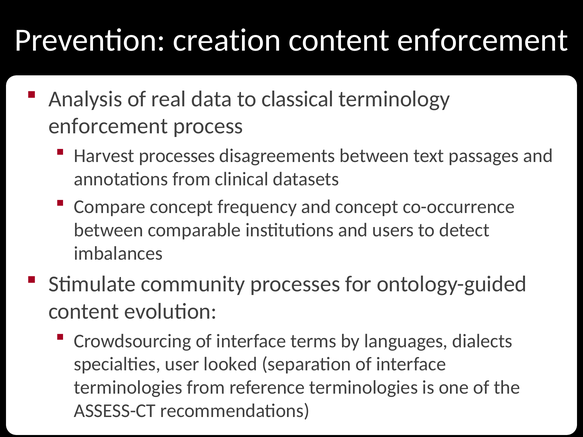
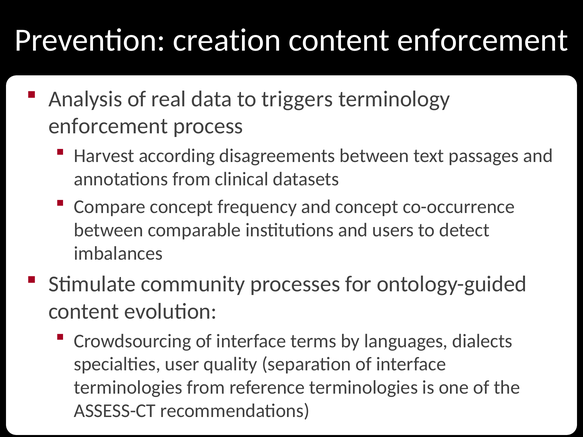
classical: classical -> triggers
Harvest processes: processes -> according
looked: looked -> quality
